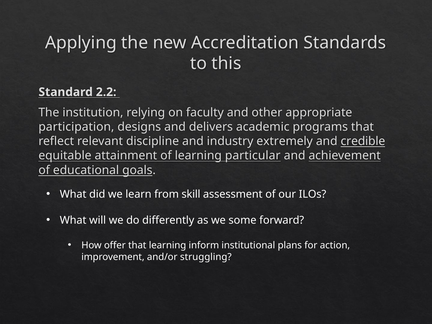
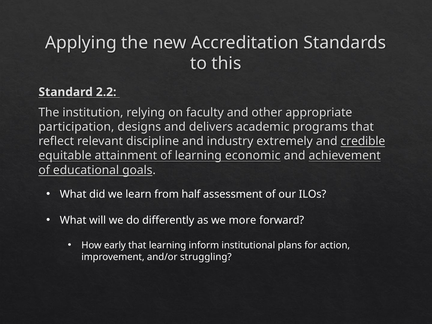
particular: particular -> economic
skill: skill -> half
some: some -> more
offer: offer -> early
